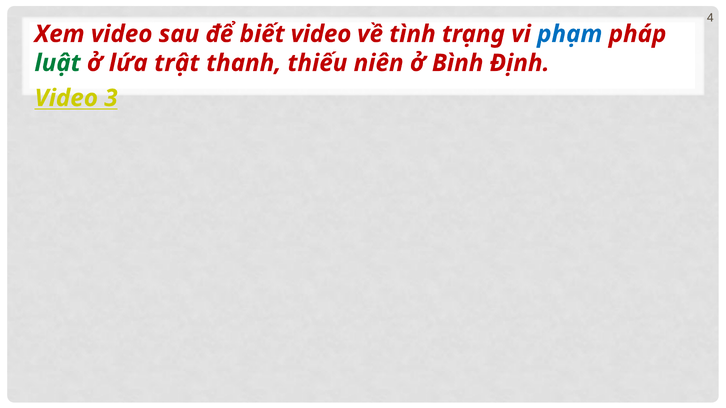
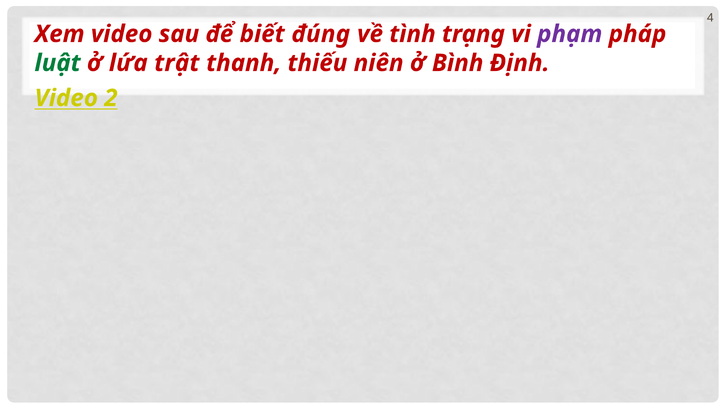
biết video: video -> đúng
phạm colour: blue -> purple
3: 3 -> 2
